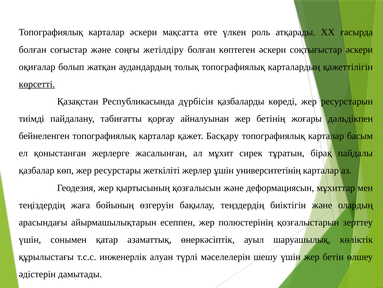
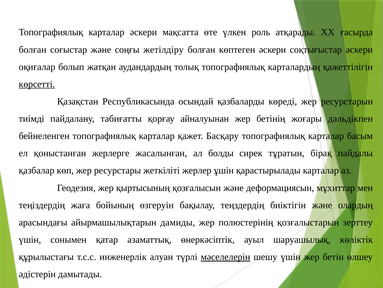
дүрбісін: дүрбісін -> осындай
мұхит: мұхит -> болды
университетінің: университетінің -> қарастырылады
есеппен: есеппен -> дамиды
мәселелерін underline: none -> present
